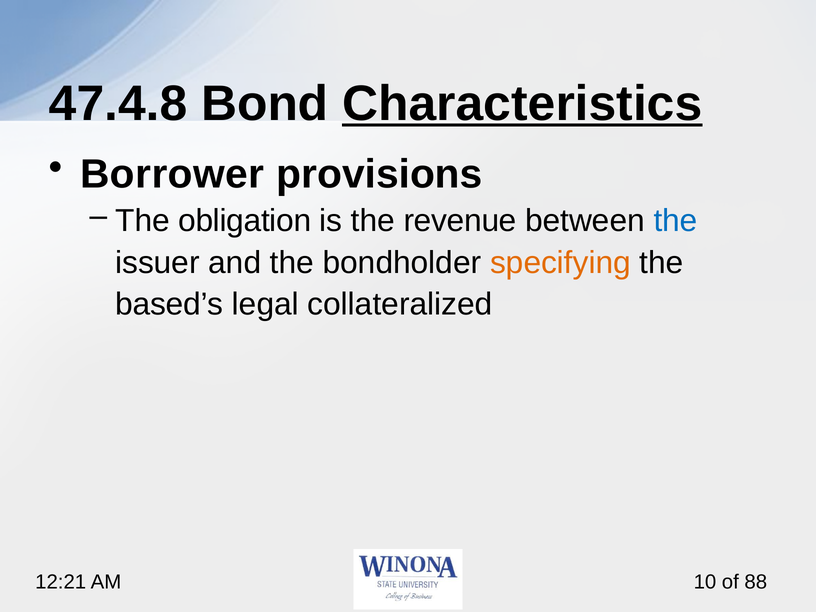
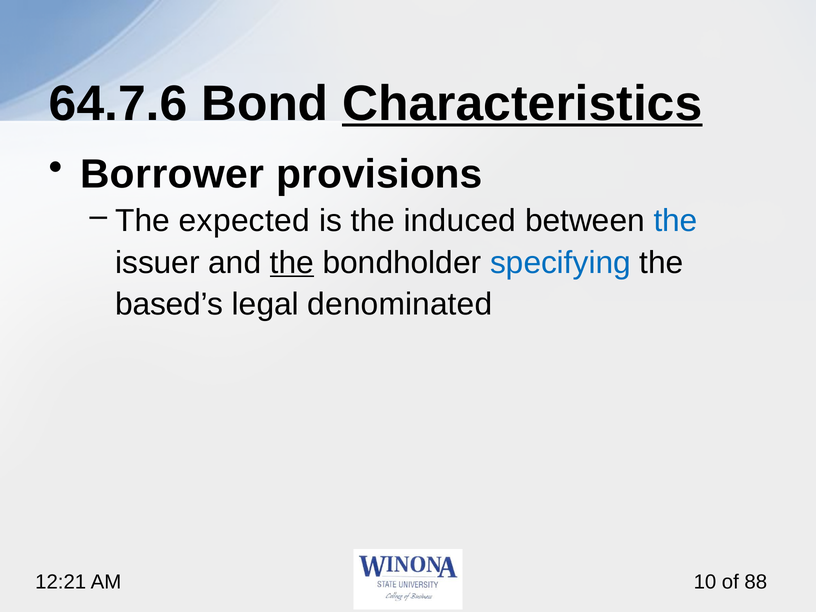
47.4.8: 47.4.8 -> 64.7.6
obligation: obligation -> expected
revenue: revenue -> induced
the at (292, 263) underline: none -> present
specifying colour: orange -> blue
collateralized: collateralized -> denominated
